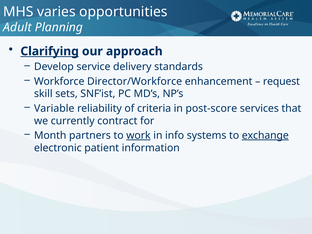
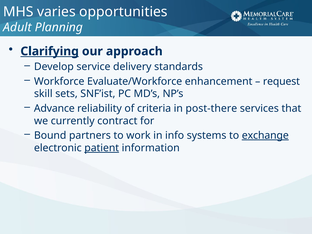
Director/Workforce: Director/Workforce -> Evaluate/Workforce
Variable: Variable -> Advance
post-score: post-score -> post-there
Month: Month -> Bound
work underline: present -> none
patient underline: none -> present
